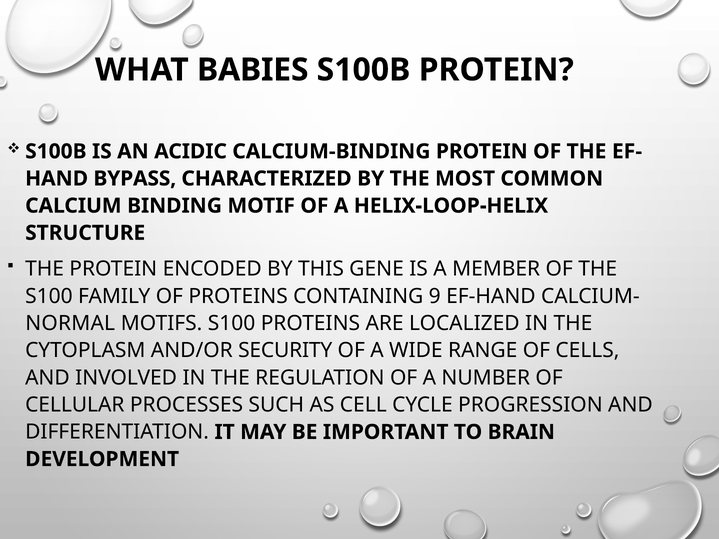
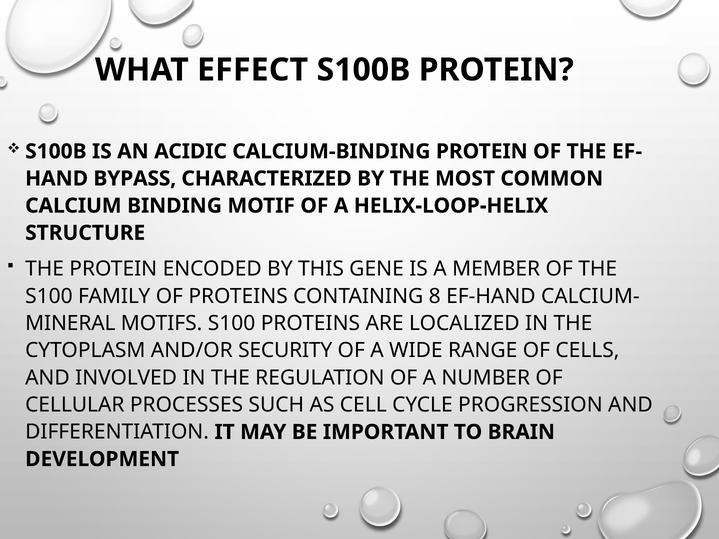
BABIES: BABIES -> EFFECT
9: 9 -> 8
NORMAL: NORMAL -> MINERAL
